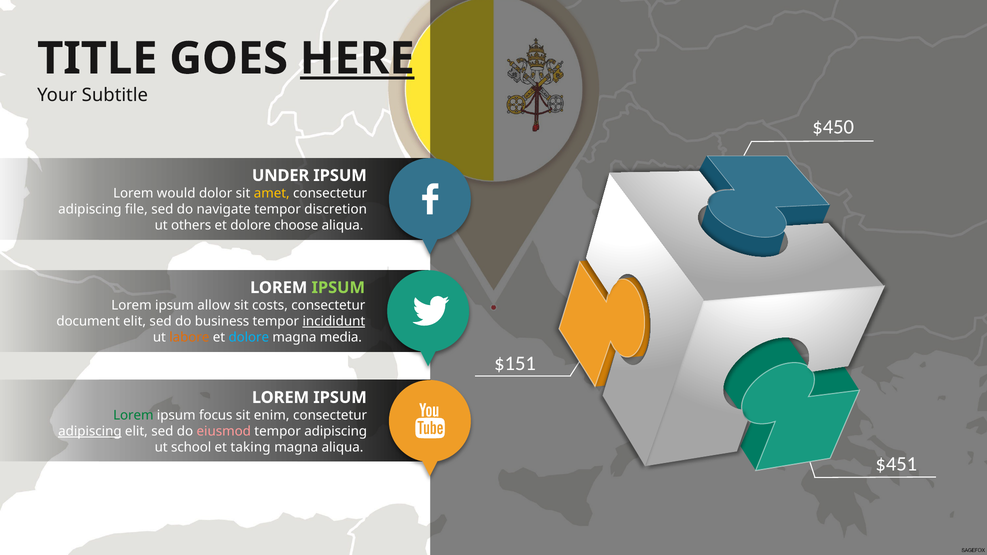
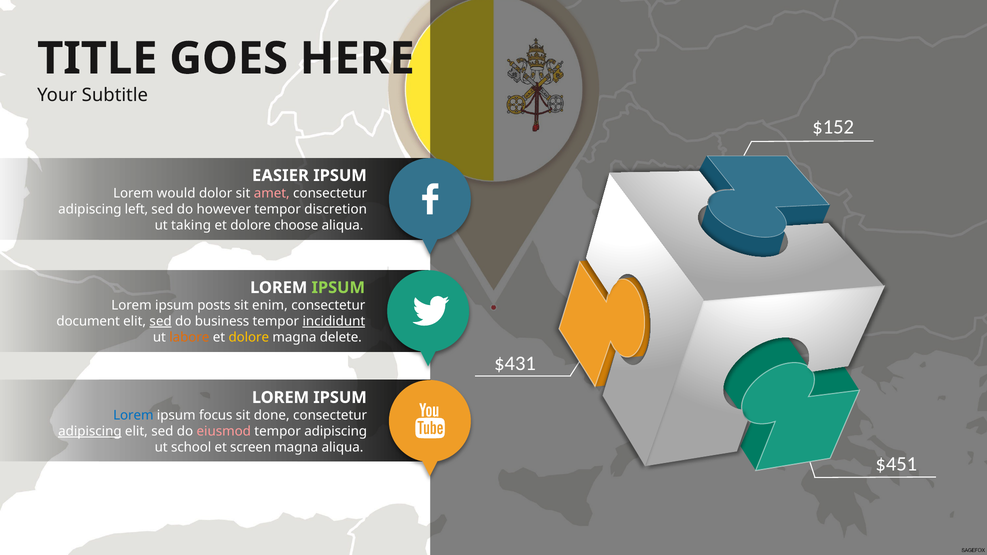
HERE underline: present -> none
$450: $450 -> $152
UNDER: UNDER -> EASIER
amet colour: yellow -> pink
file: file -> left
navigate: navigate -> however
others: others -> taking
allow: allow -> posts
costs: costs -> enim
sed at (161, 321) underline: none -> present
dolore at (249, 337) colour: light blue -> yellow
media: media -> delete
$151: $151 -> $431
Lorem at (133, 415) colour: green -> blue
enim: enim -> done
taking: taking -> screen
